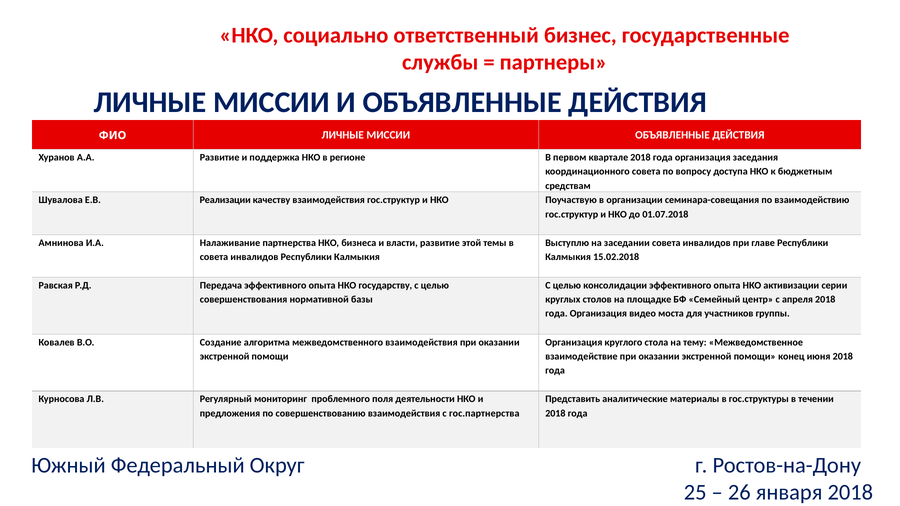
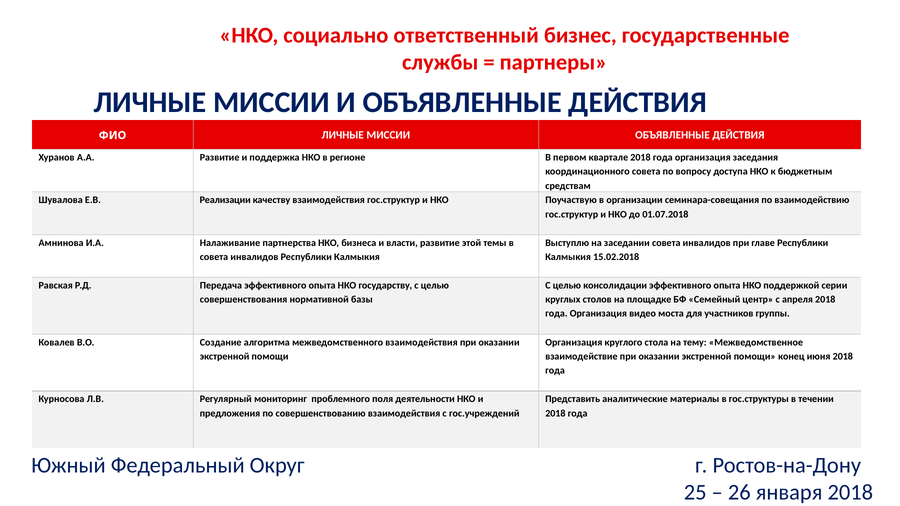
активизации: активизации -> поддержкой
гос.партнерства: гос.партнерства -> гос.учреждений
